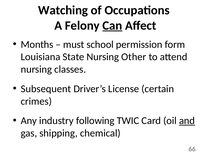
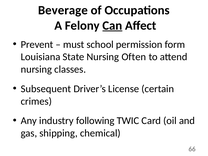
Watching: Watching -> Beverage
Months: Months -> Prevent
Other: Other -> Often
and underline: present -> none
